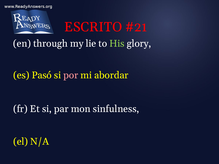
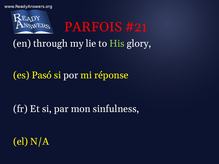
ESCRITO: ESCRITO -> PARFOIS
por colour: pink -> white
abordar: abordar -> réponse
